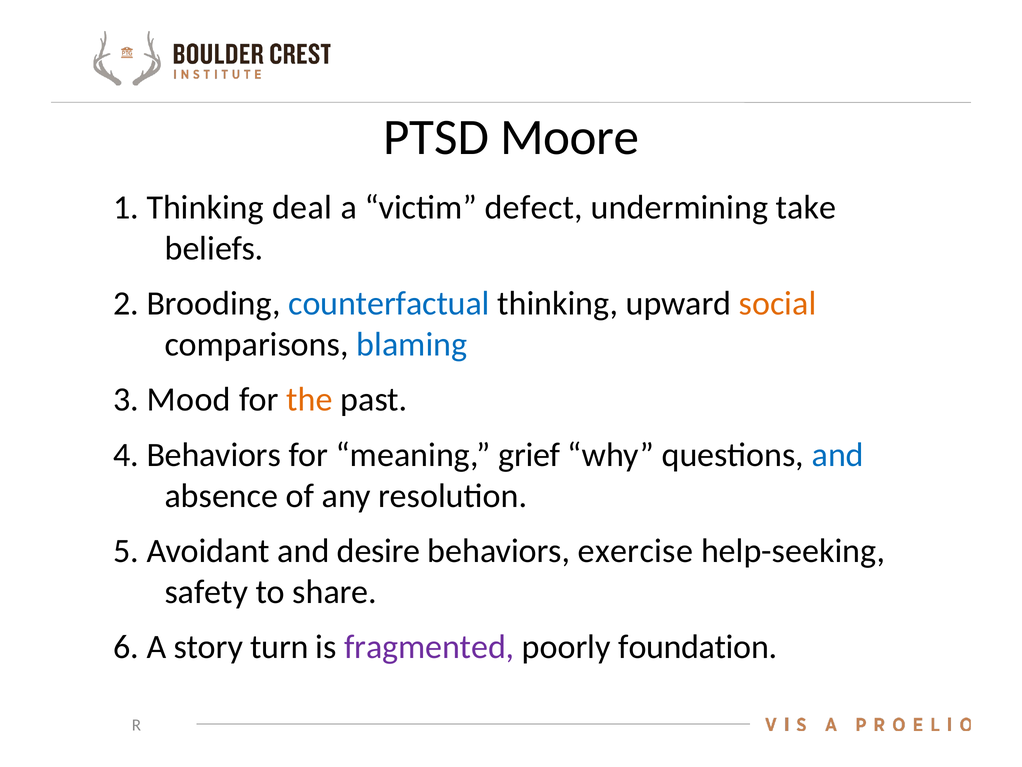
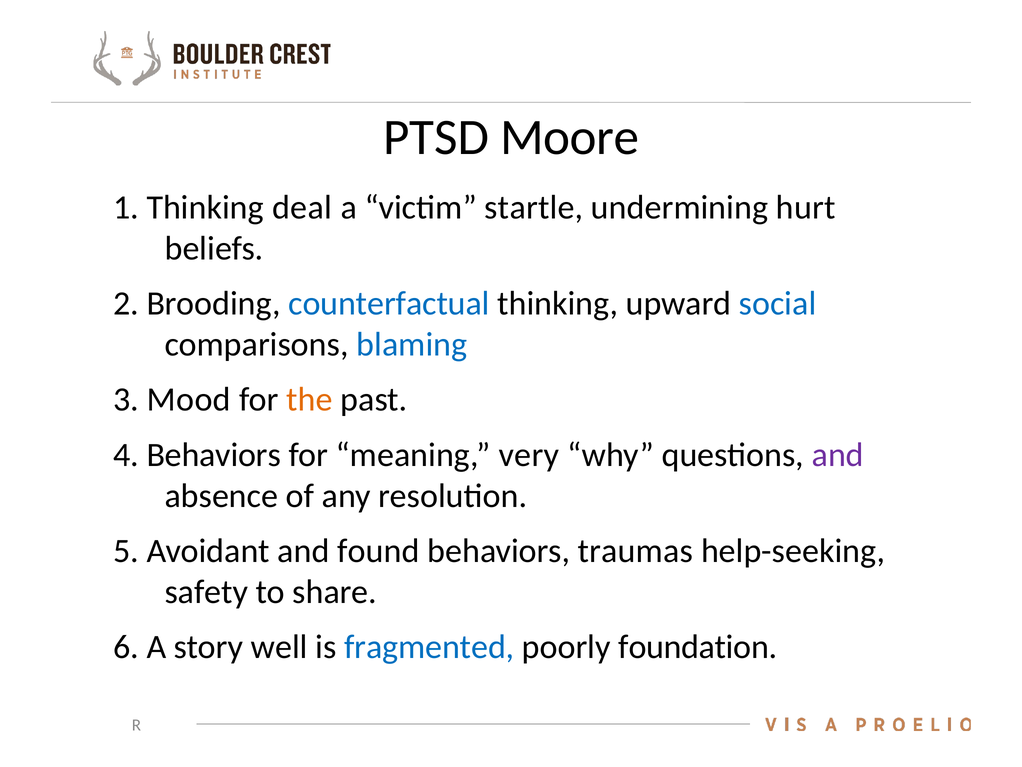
defect: defect -> startle
take: take -> hurt
social colour: orange -> blue
grief: grief -> very
and at (838, 455) colour: blue -> purple
desire: desire -> found
exercise: exercise -> traumas
turn: turn -> well
fragmented colour: purple -> blue
